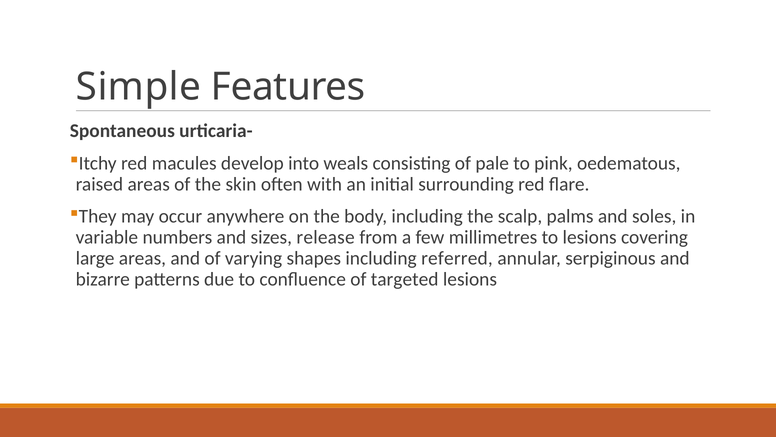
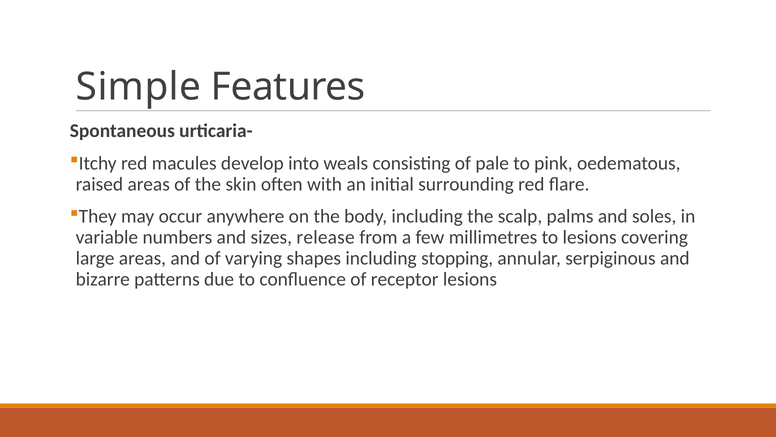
referred: referred -> stopping
targeted: targeted -> receptor
